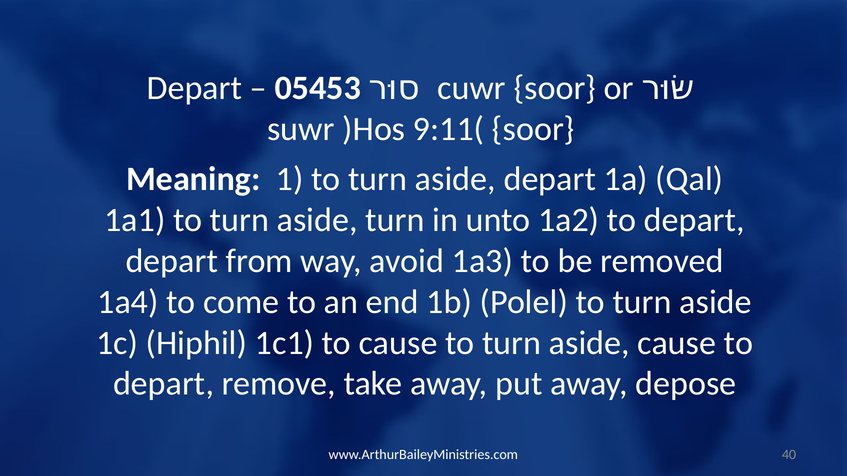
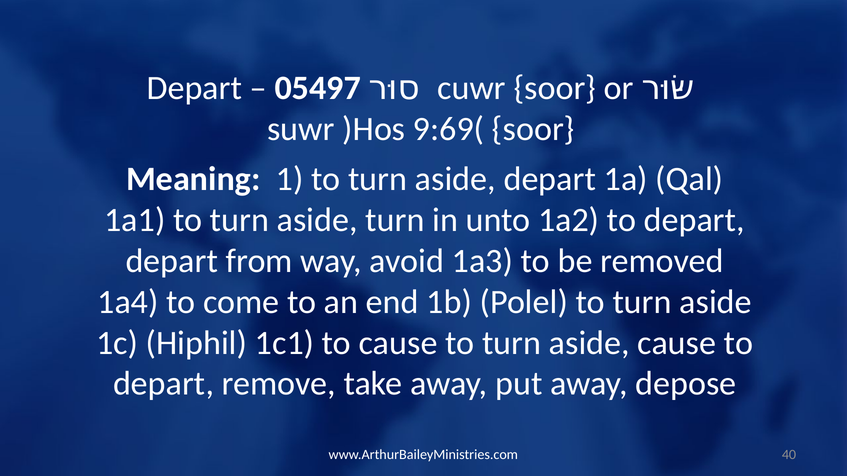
05453: 05453 -> 05497
9:11(: 9:11( -> 9:69(
